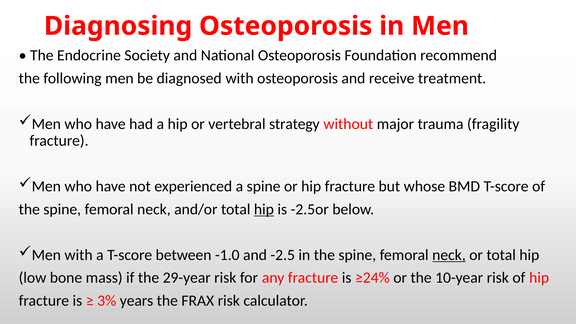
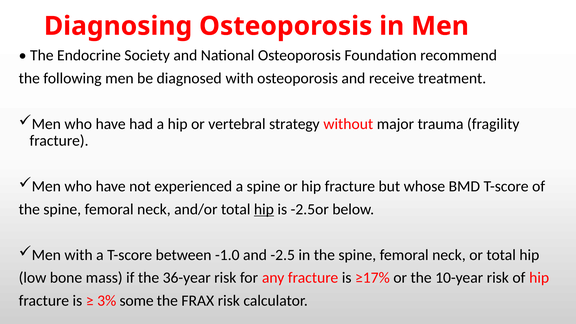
neck at (449, 255) underline: present -> none
29-year: 29-year -> 36-year
≥24%: ≥24% -> ≥17%
years: years -> some
